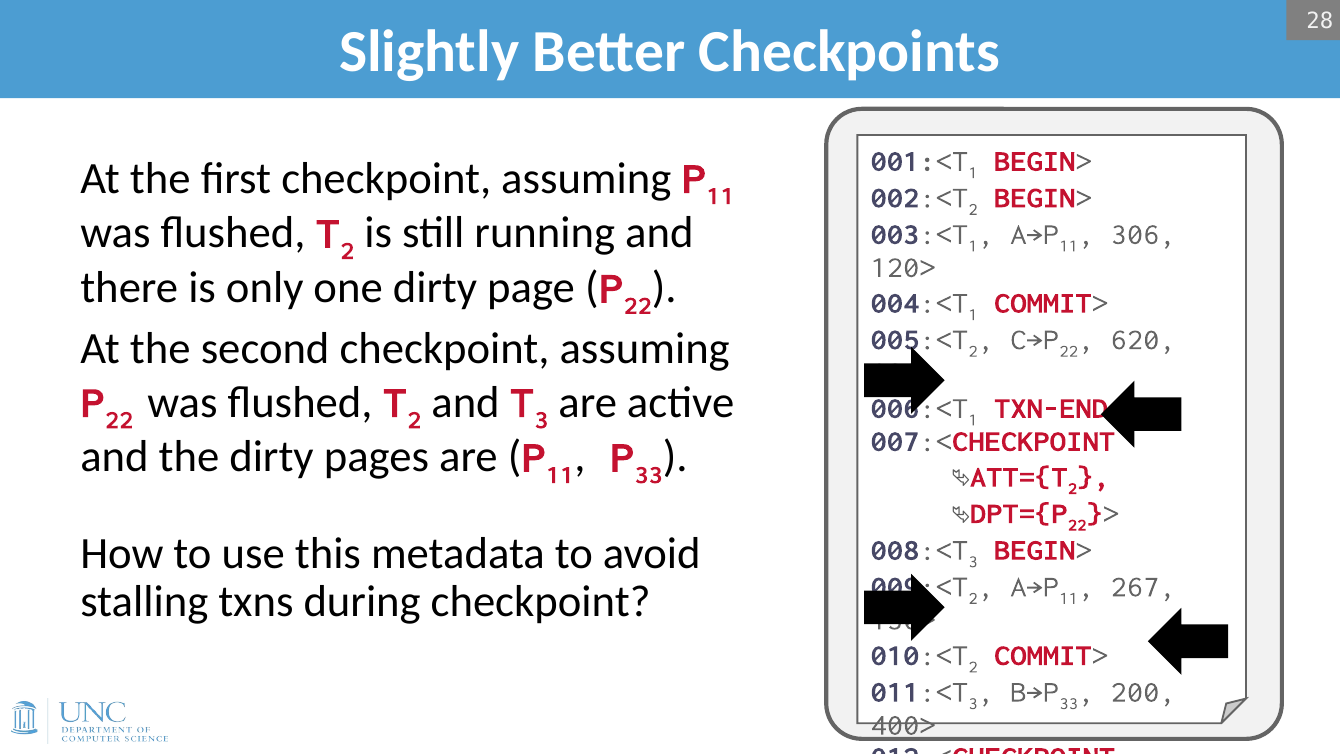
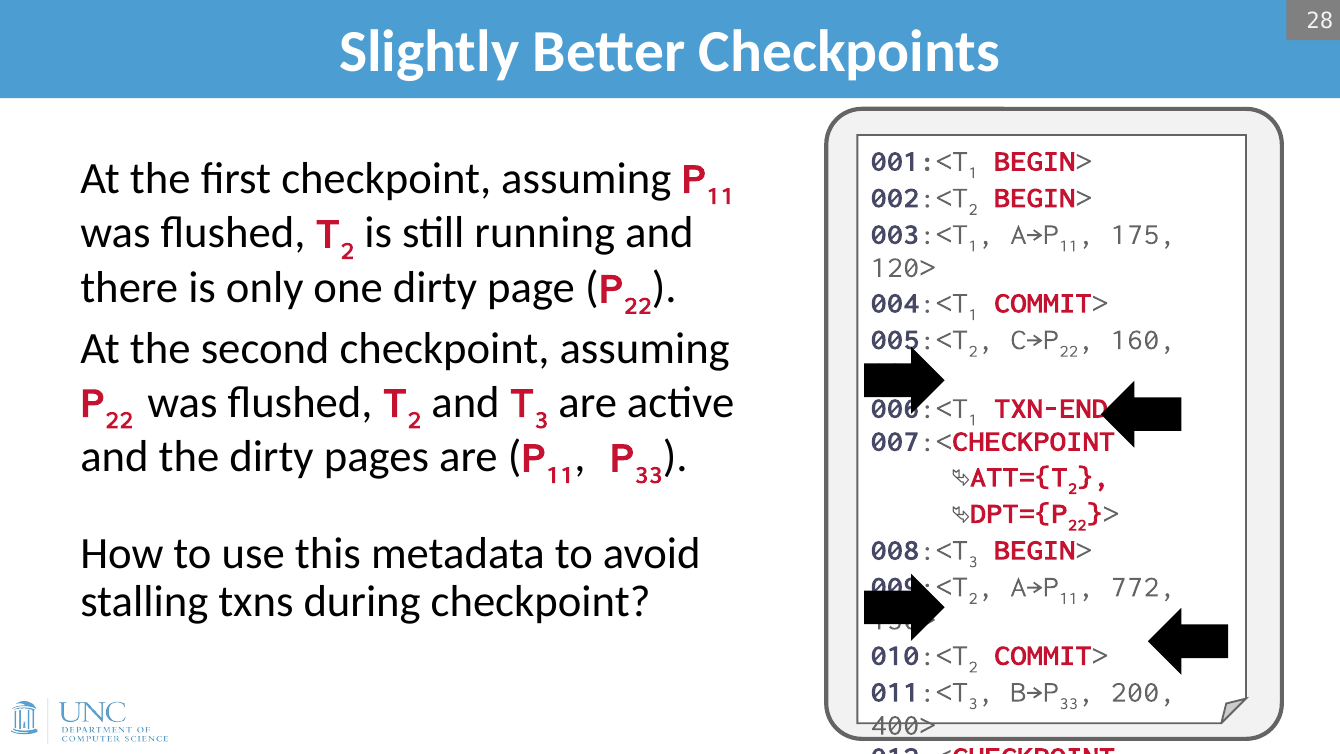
306: 306 -> 175
620: 620 -> 160
267: 267 -> 772
